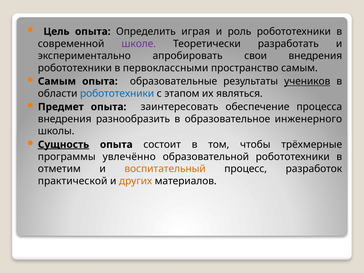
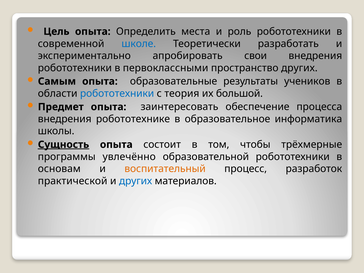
играя: играя -> места
школе colour: purple -> blue
пространство самым: самым -> других
учеников underline: present -> none
этапом: этапом -> теория
являться: являться -> большой
разнообразить: разнообразить -> робототехнике
инженерного: инженерного -> информатика
отметим: отметим -> основам
других at (136, 181) colour: orange -> blue
